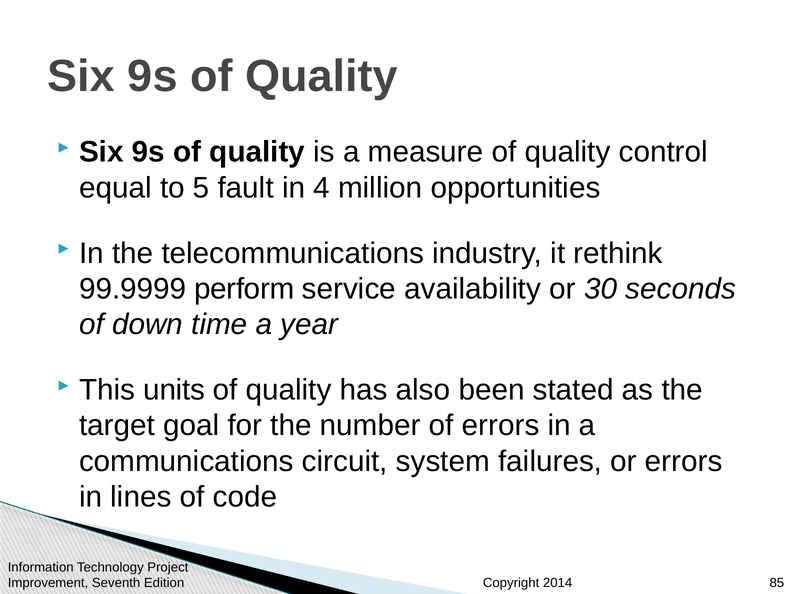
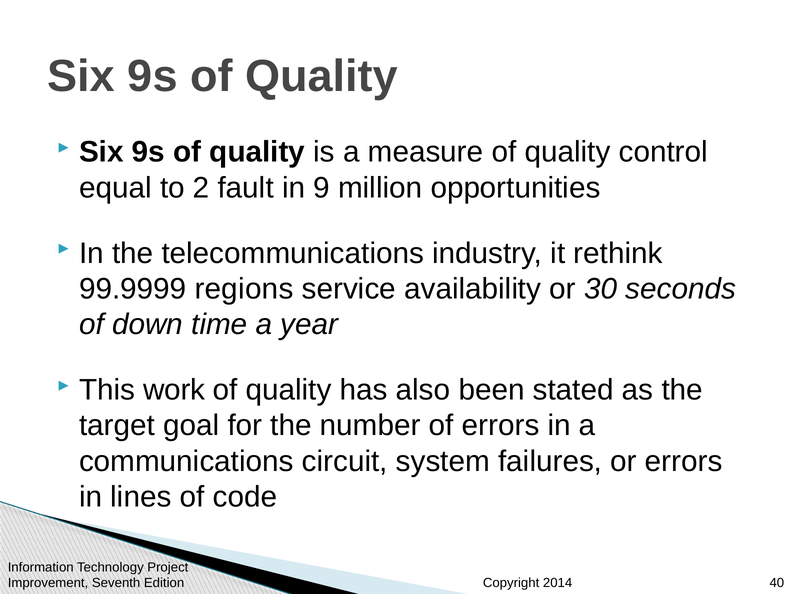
5: 5 -> 2
4: 4 -> 9
perform: perform -> regions
units: units -> work
85: 85 -> 40
